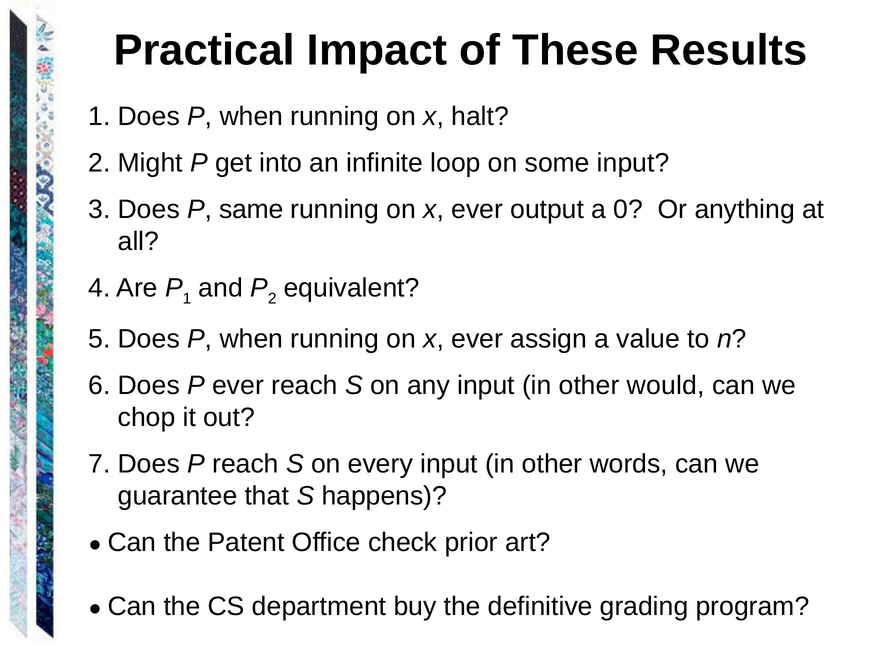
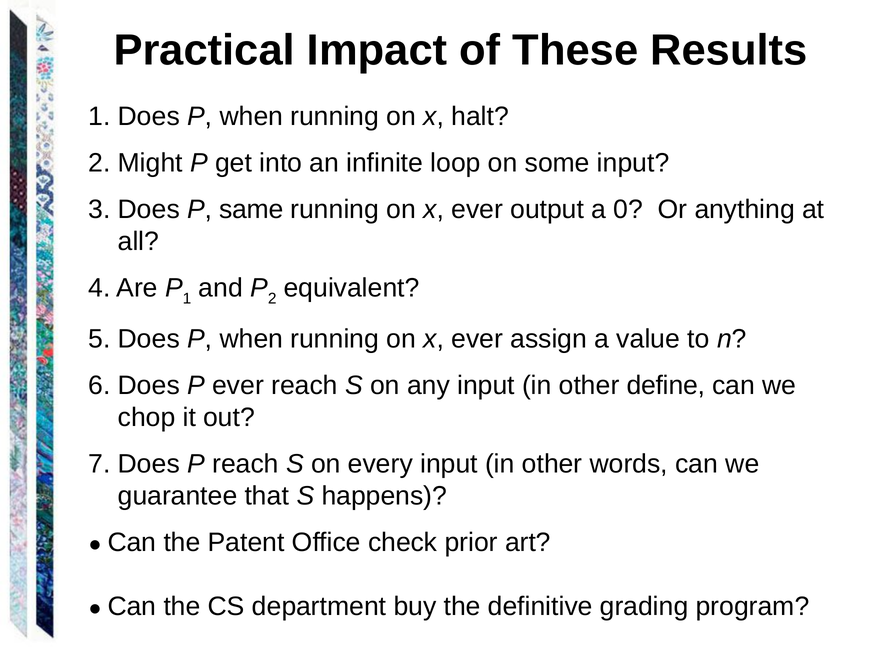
would: would -> define
